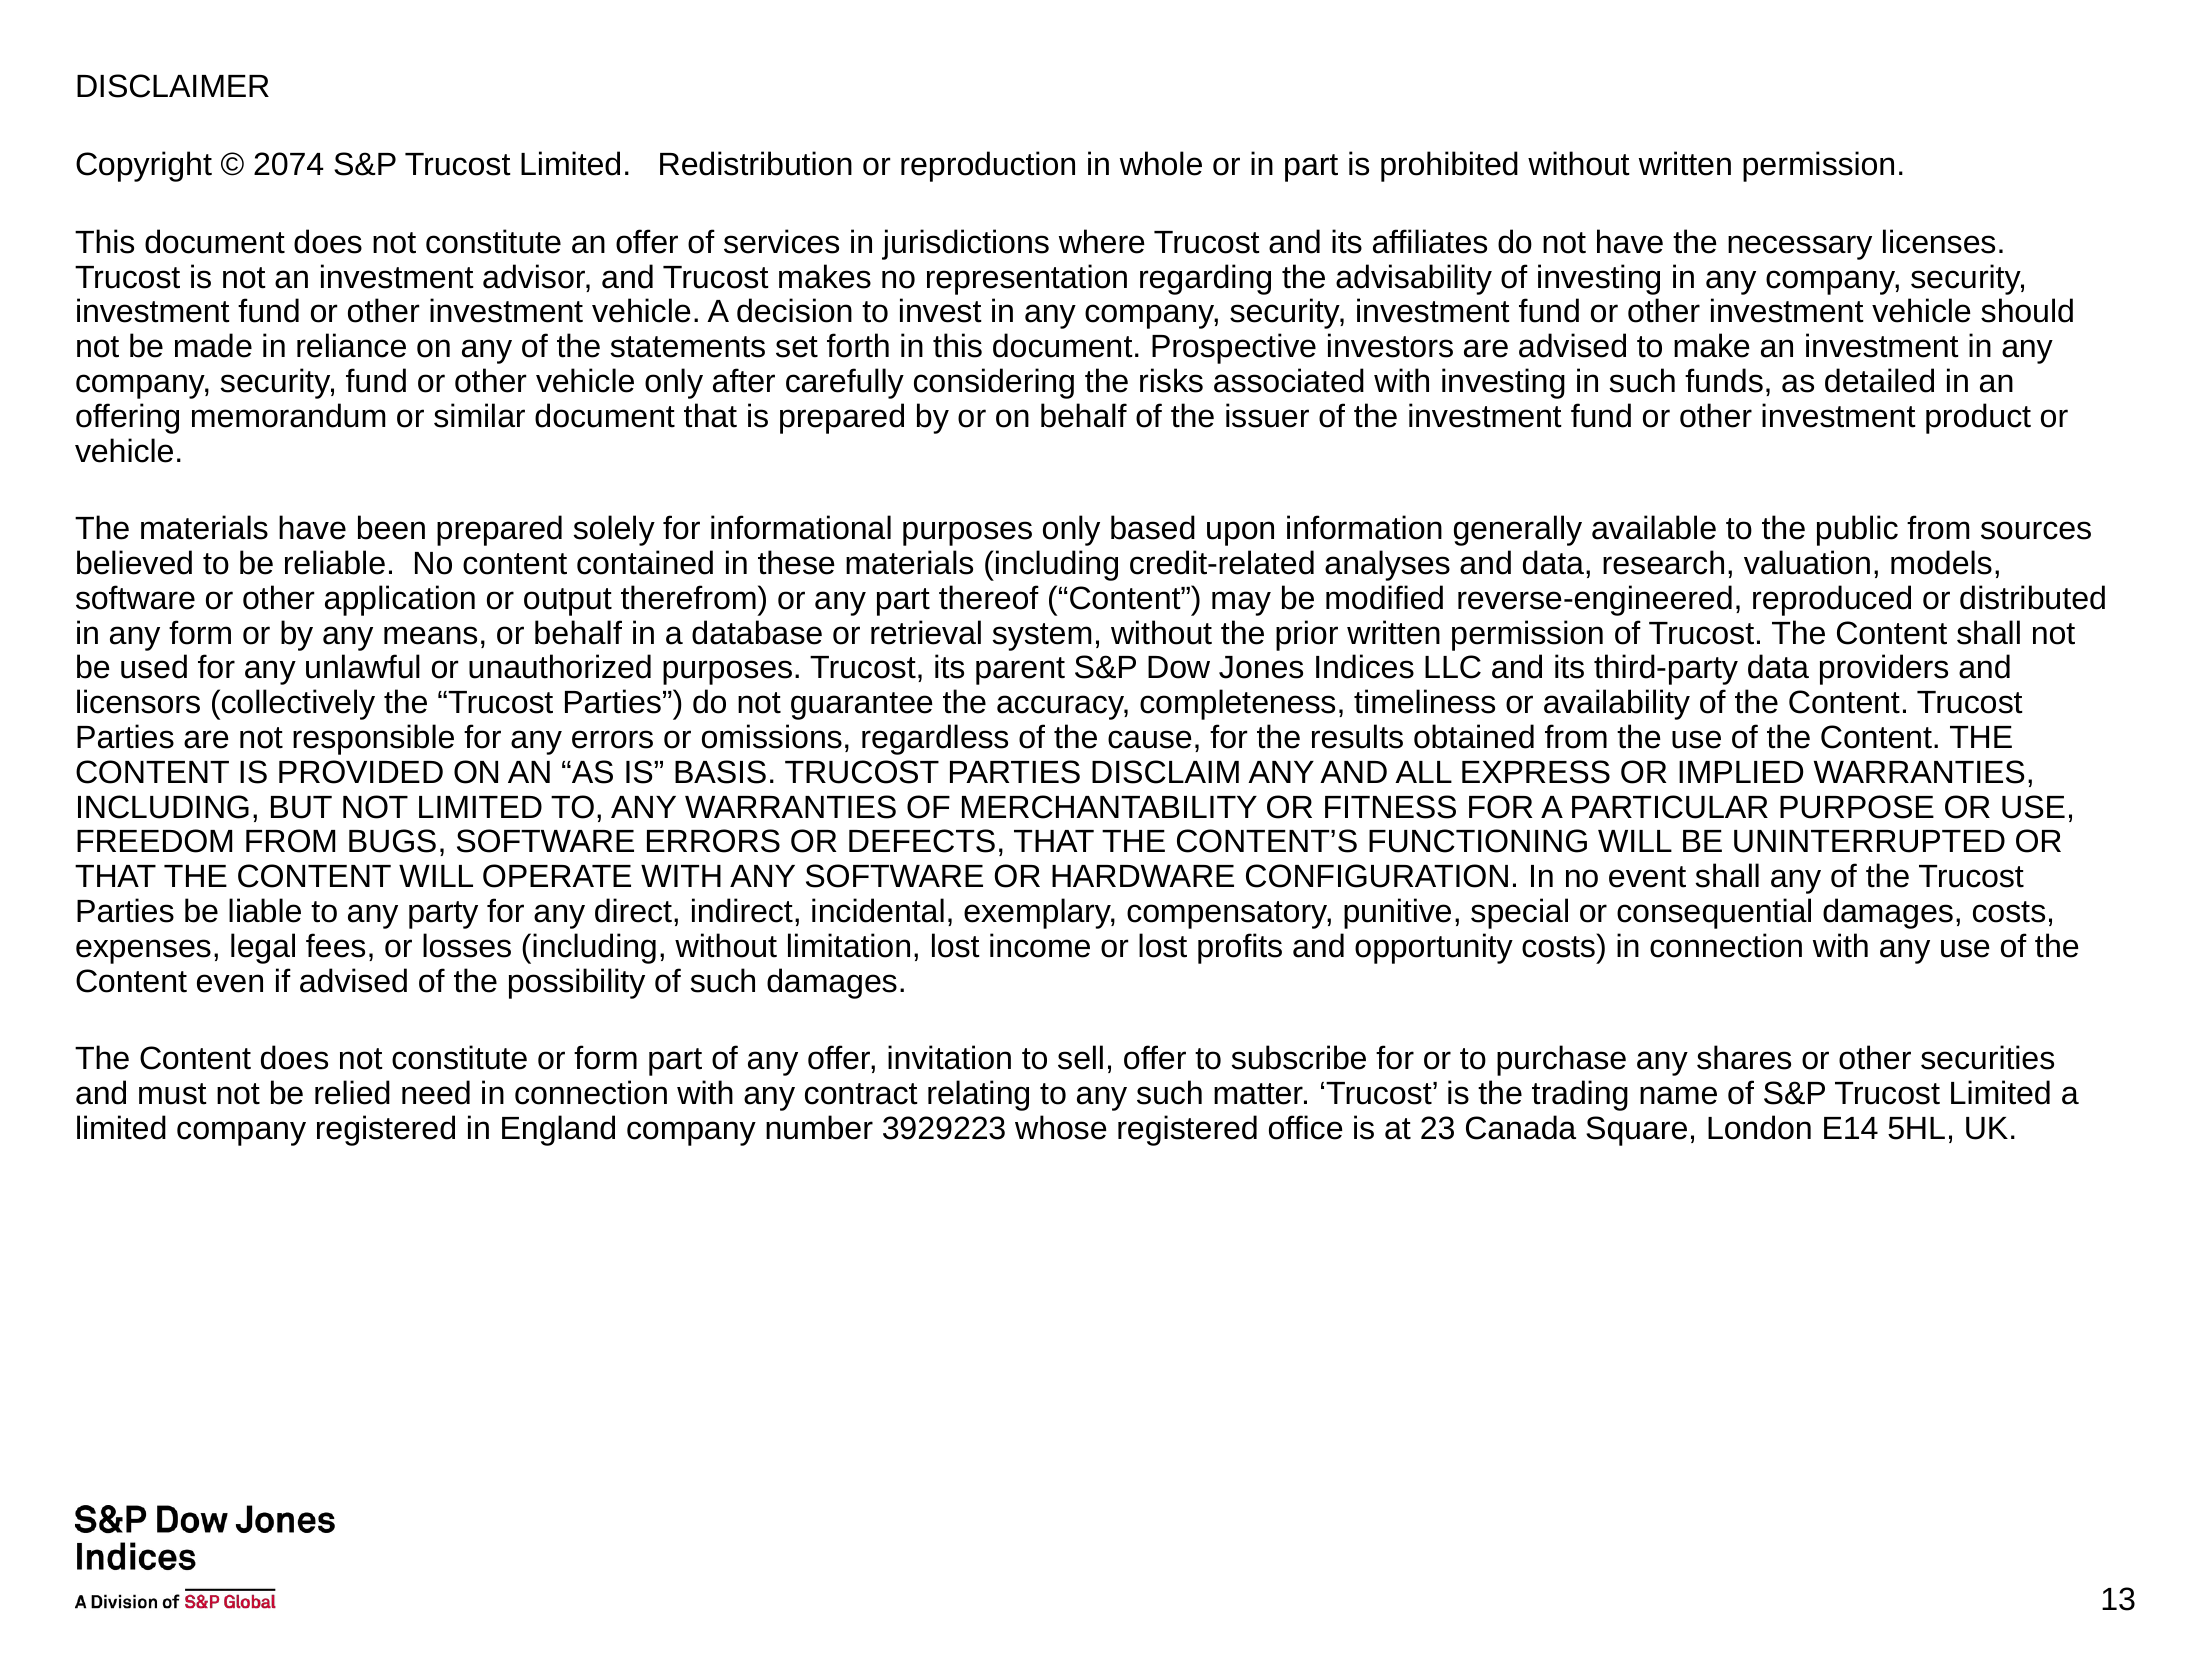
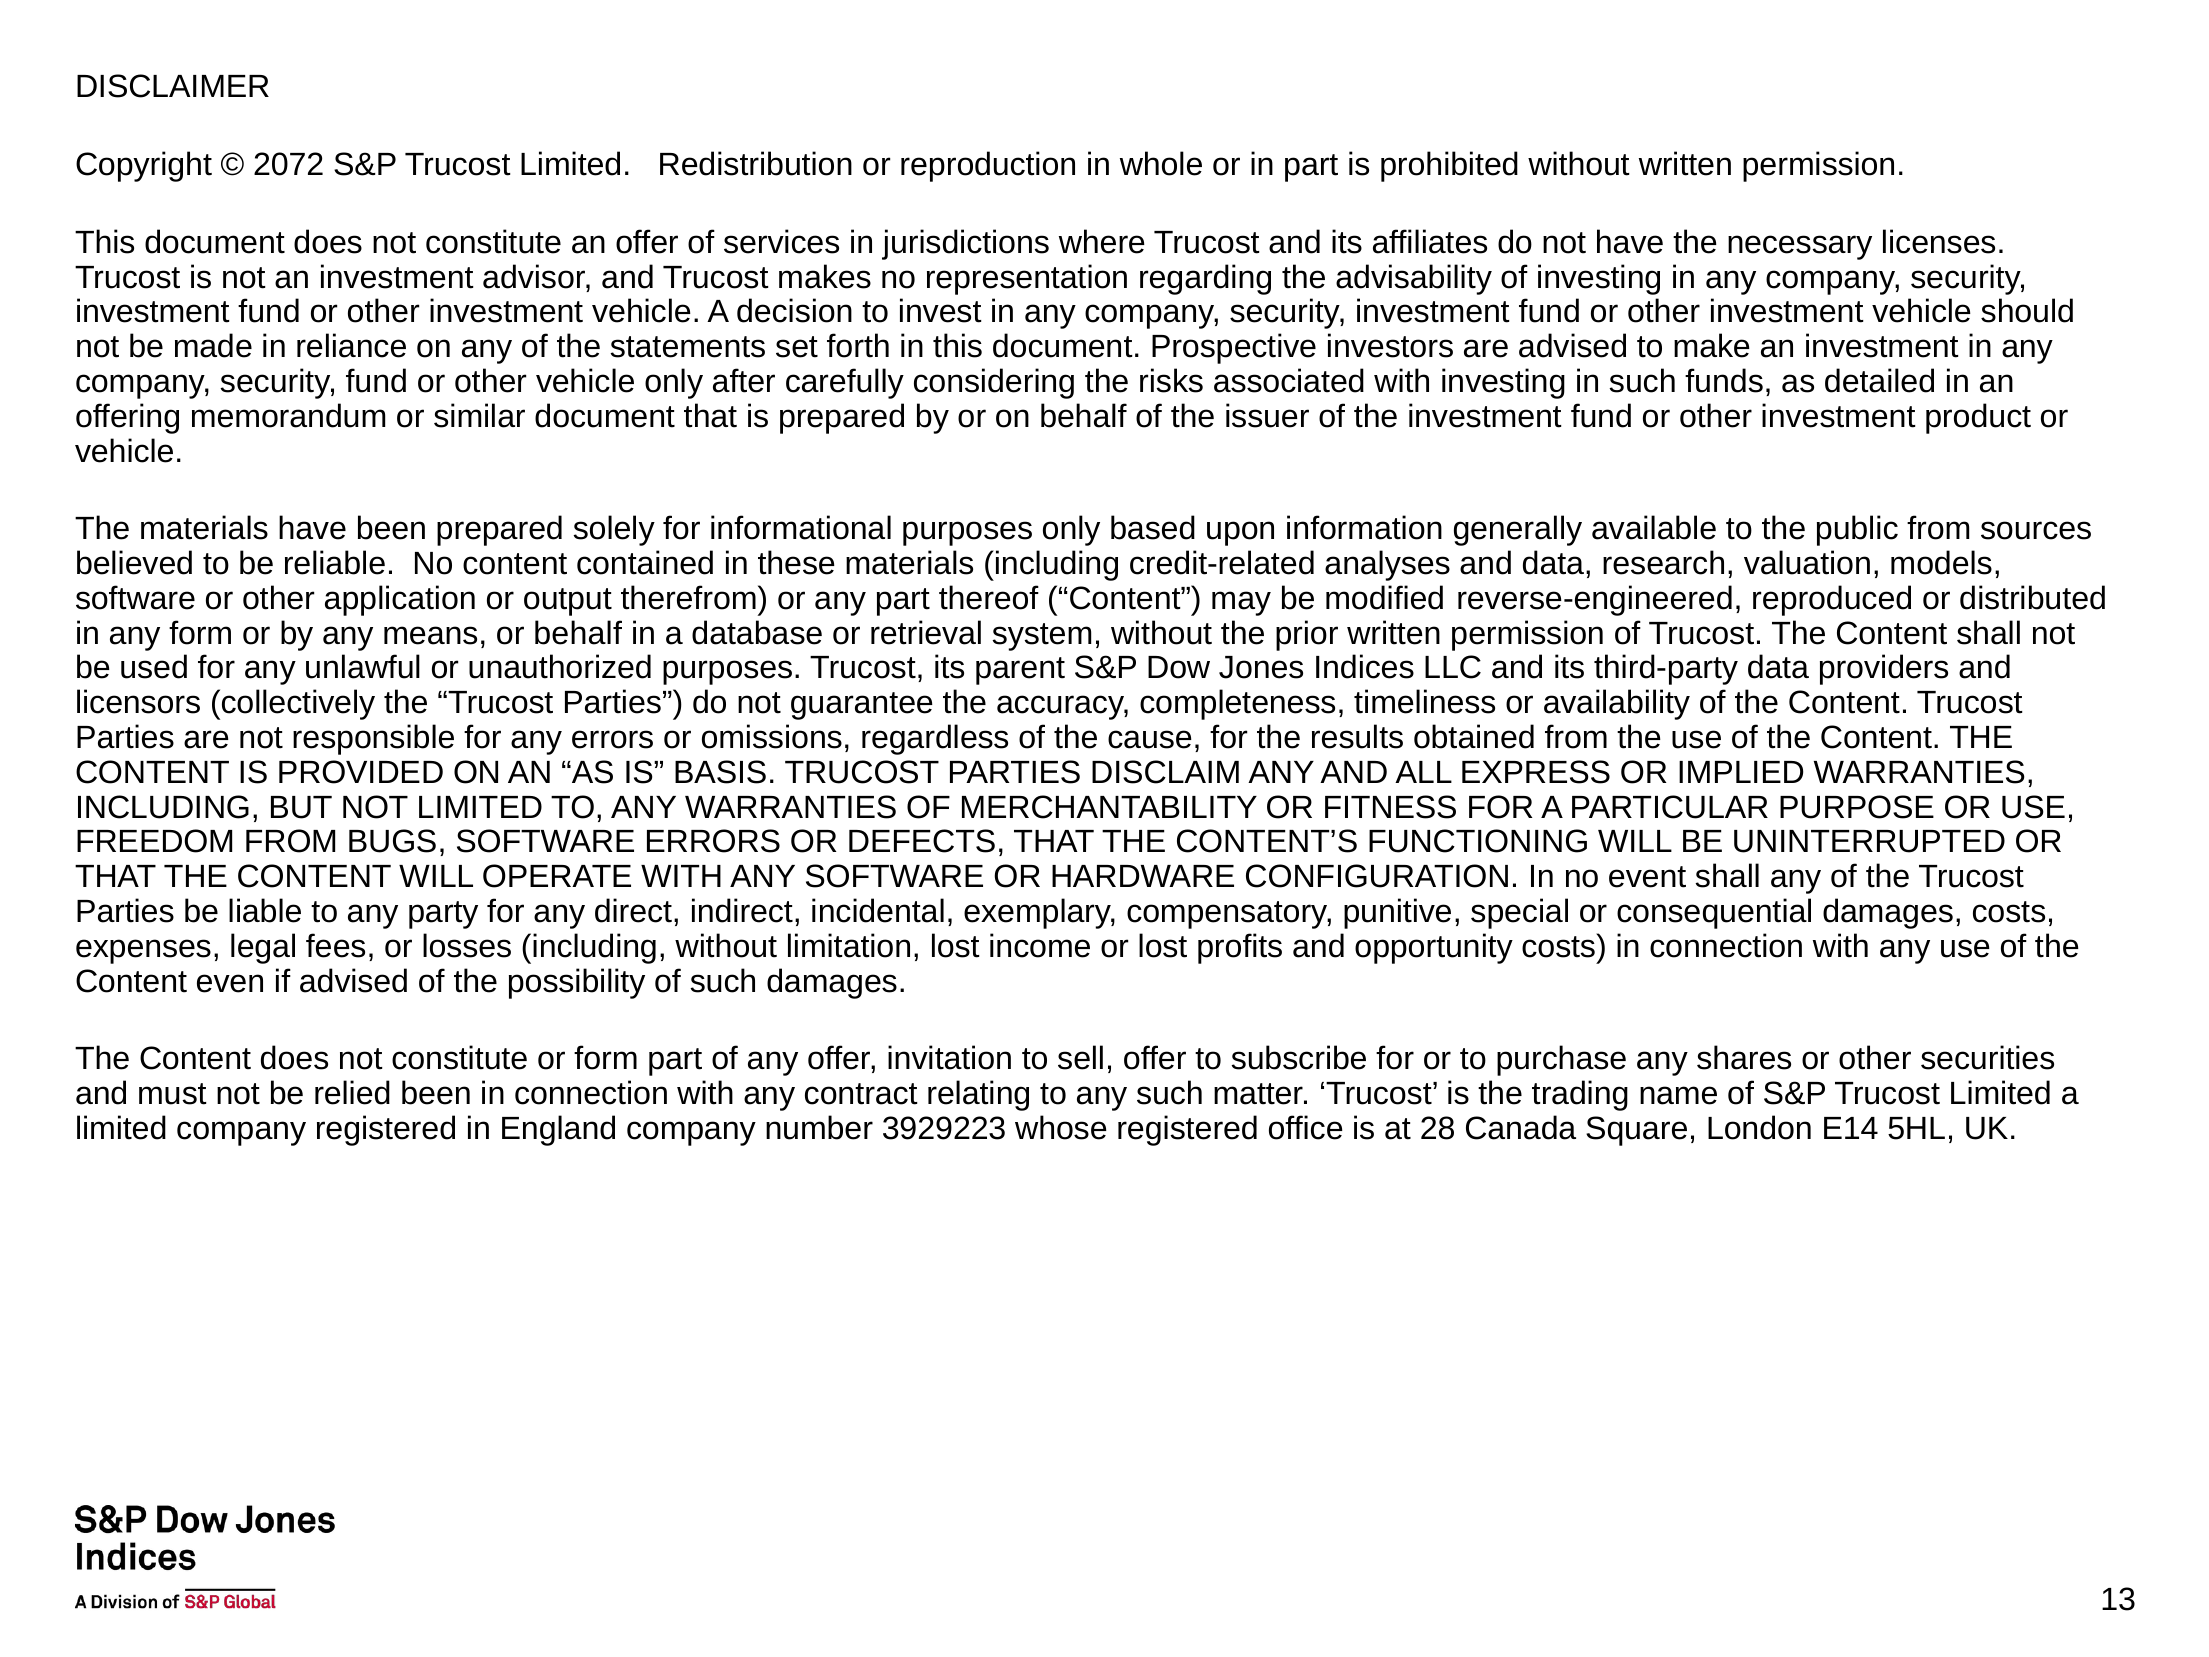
2074: 2074 -> 2072
relied need: need -> been
23: 23 -> 28
